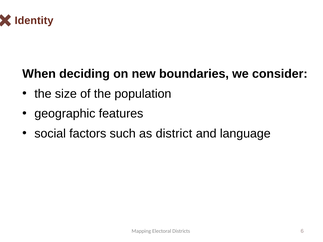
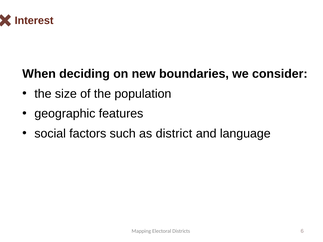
Identity: Identity -> Interest
